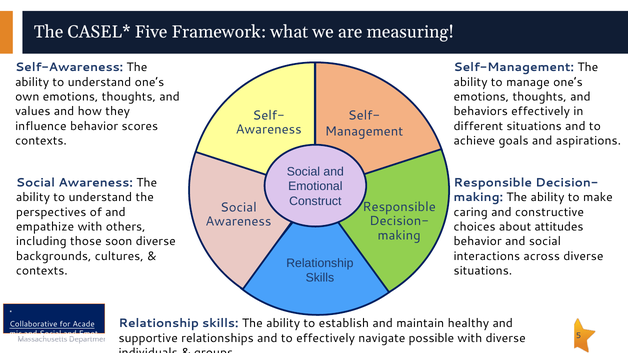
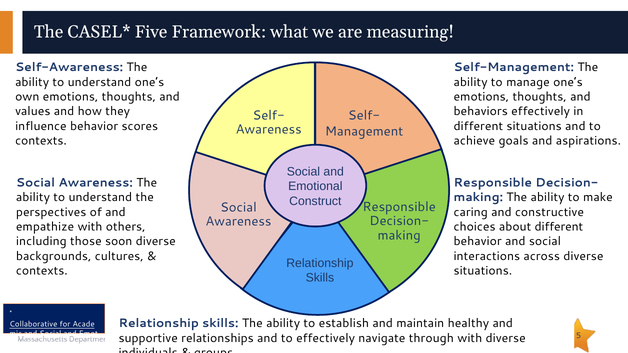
about attitudes: attitudes -> different
possible: possible -> through
